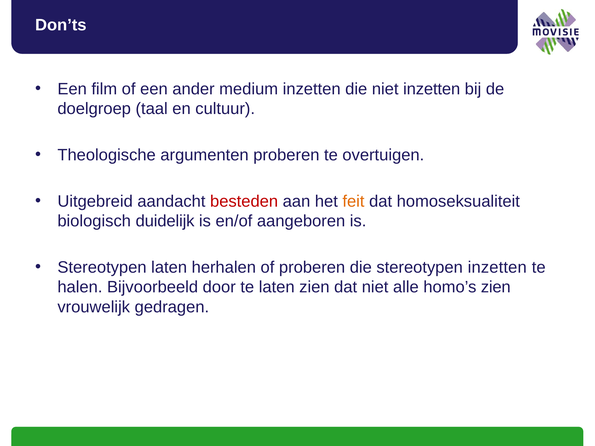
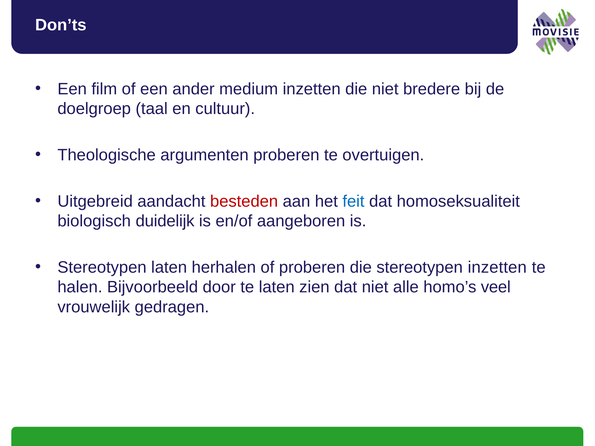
niet inzetten: inzetten -> bredere
feit colour: orange -> blue
homo’s zien: zien -> veel
